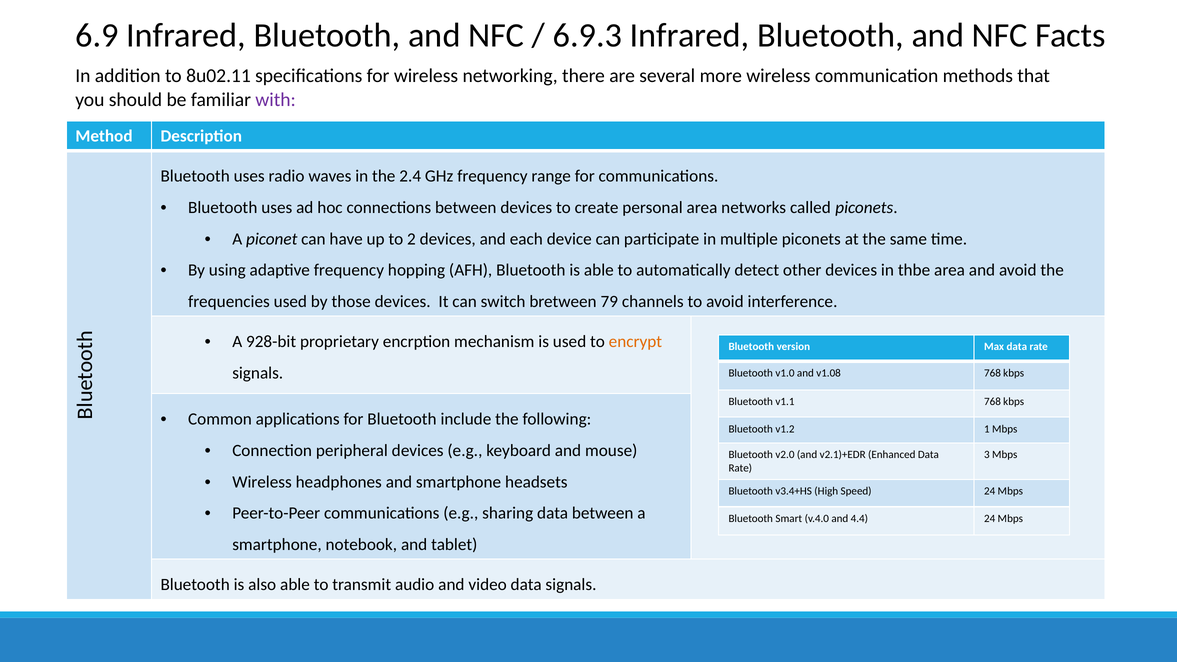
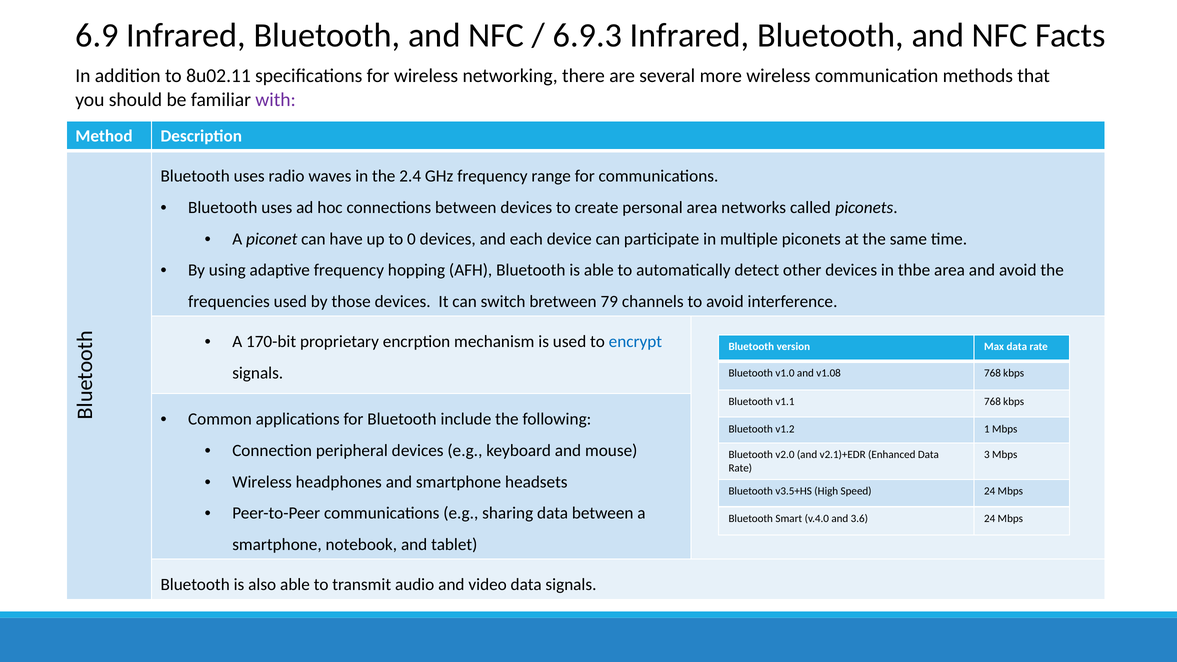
2: 2 -> 0
928-bit: 928-bit -> 170-bit
encrypt colour: orange -> blue
v3.4+HS: v3.4+HS -> v3.5+HS
4.4: 4.4 -> 3.6
